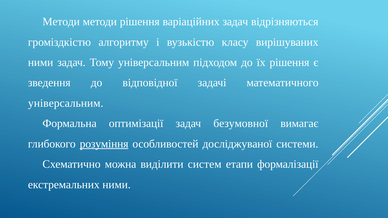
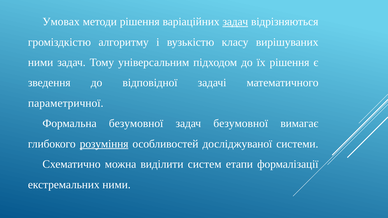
Методи at (61, 22): Методи -> Умовах
задач at (235, 22) underline: none -> present
універсальним at (66, 103): універсальним -> параметричної
Формальна оптимізації: оптимізації -> безумовної
